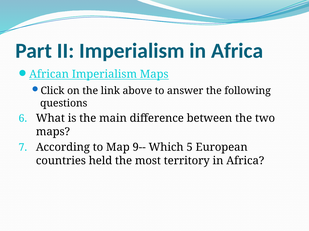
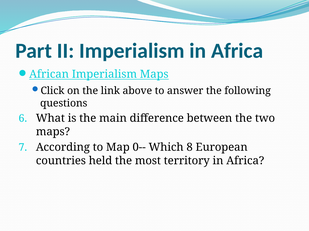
9--: 9-- -> 0--
5: 5 -> 8
